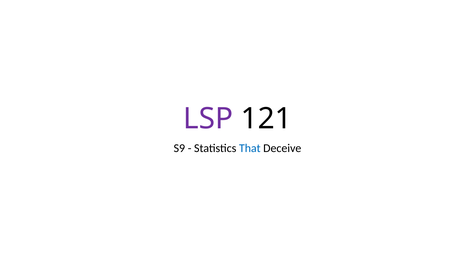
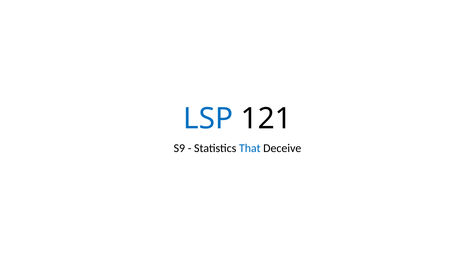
LSP colour: purple -> blue
